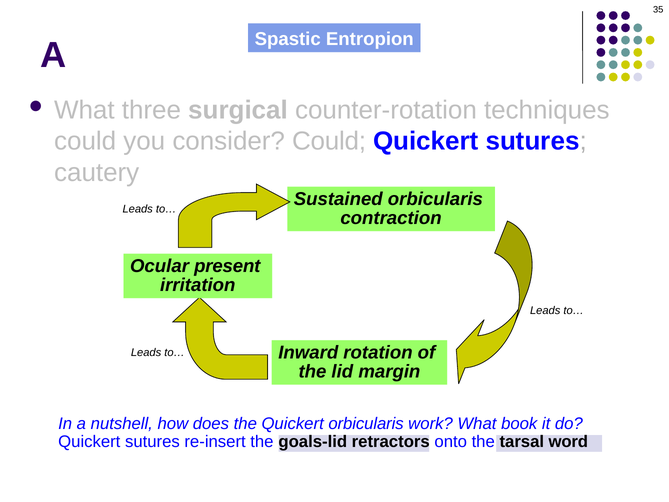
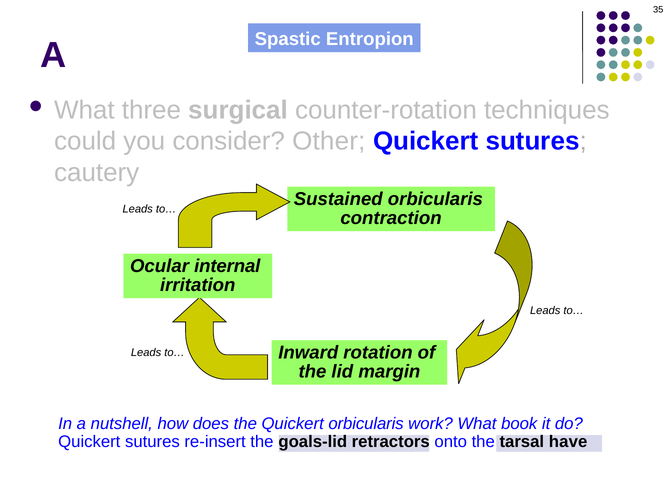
consider Could: Could -> Other
present: present -> internal
word: word -> have
